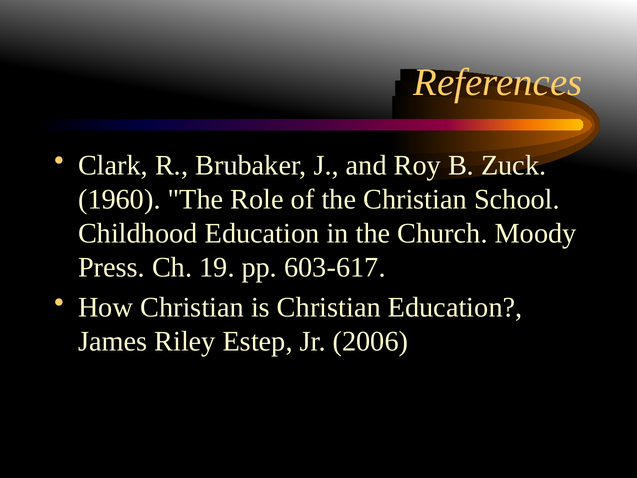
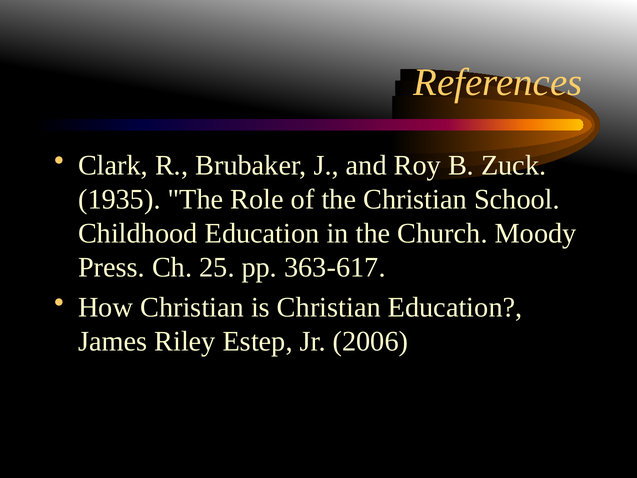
1960: 1960 -> 1935
19: 19 -> 25
603-617: 603-617 -> 363-617
